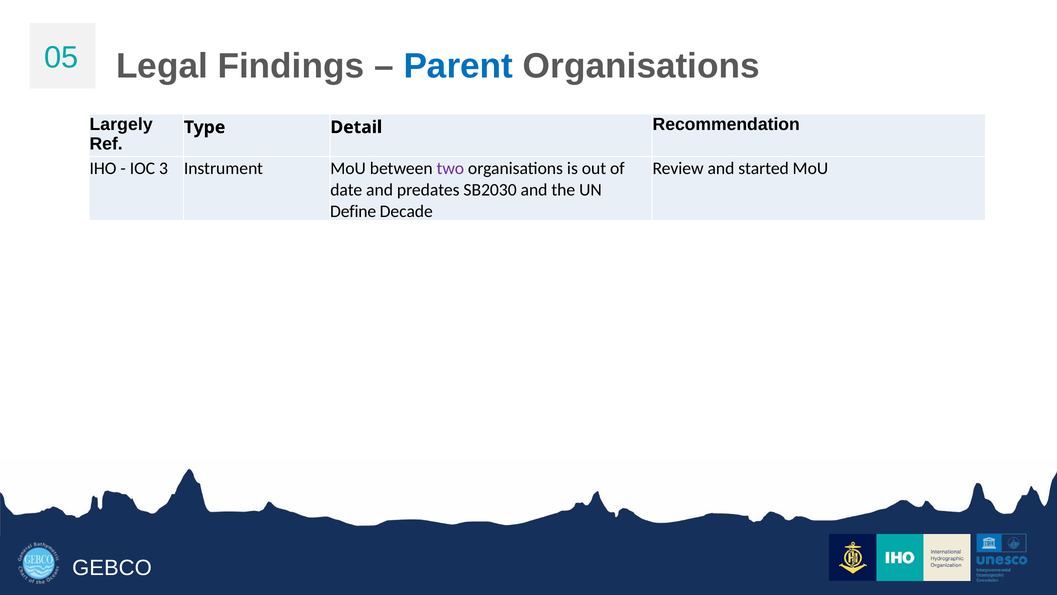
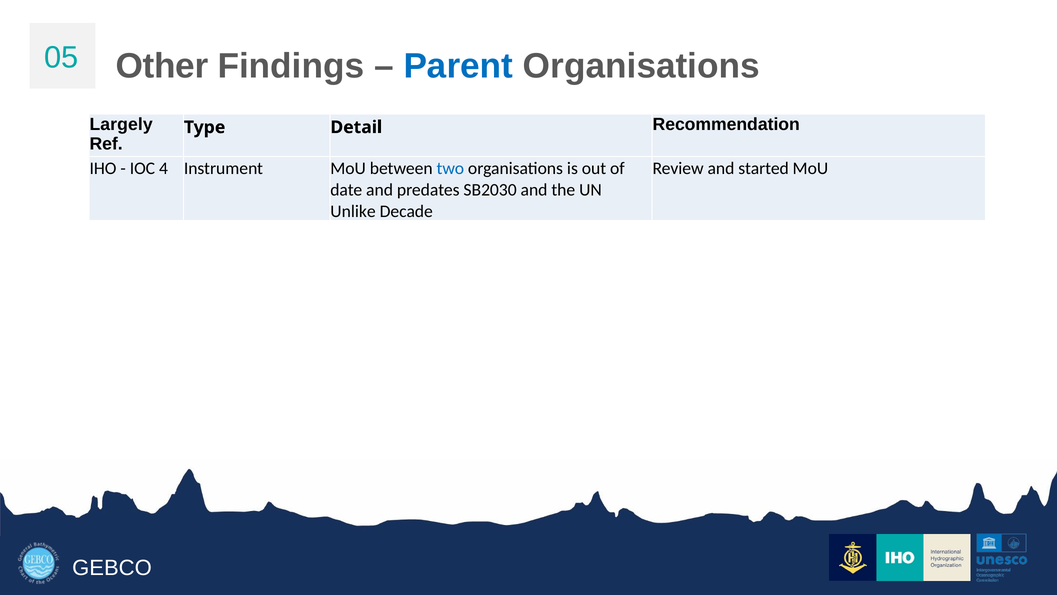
Legal: Legal -> Other
3: 3 -> 4
two colour: purple -> blue
Define: Define -> Unlike
